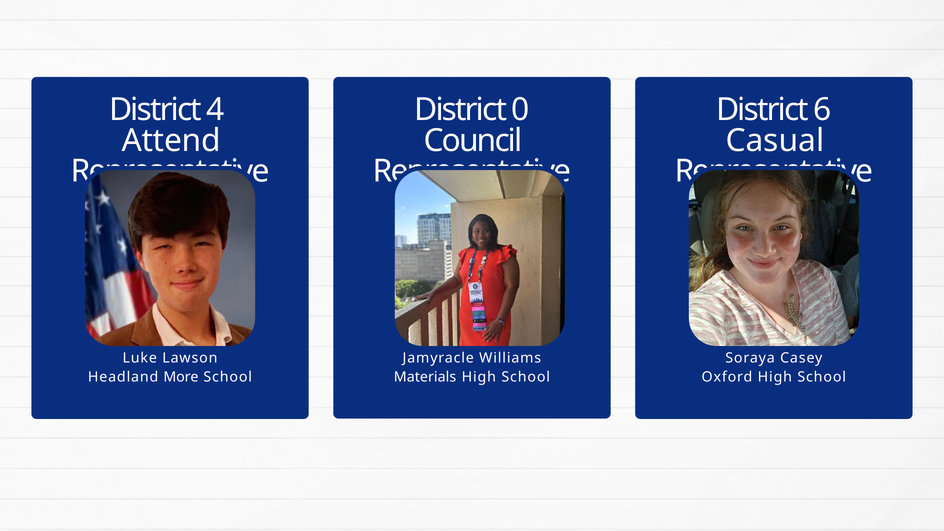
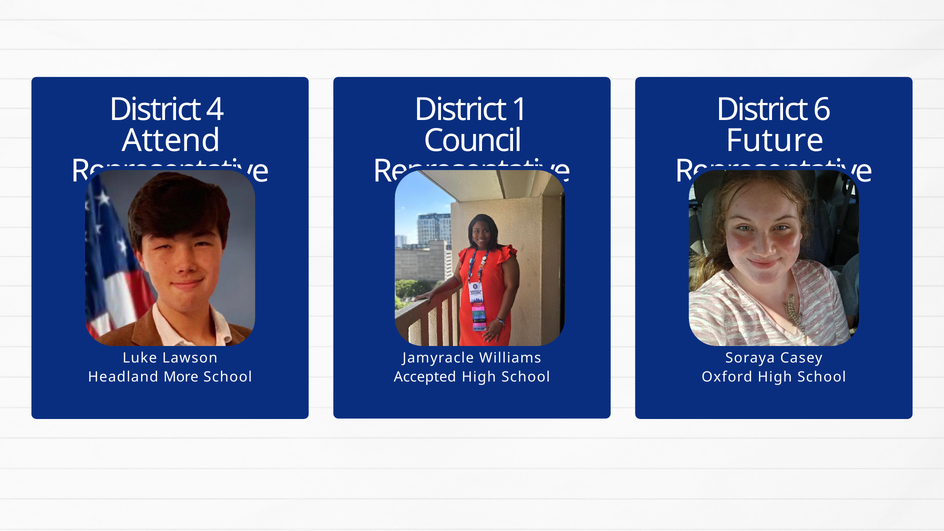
0: 0 -> 1
Casual: Casual -> Future
Materials: Materials -> Accepted
